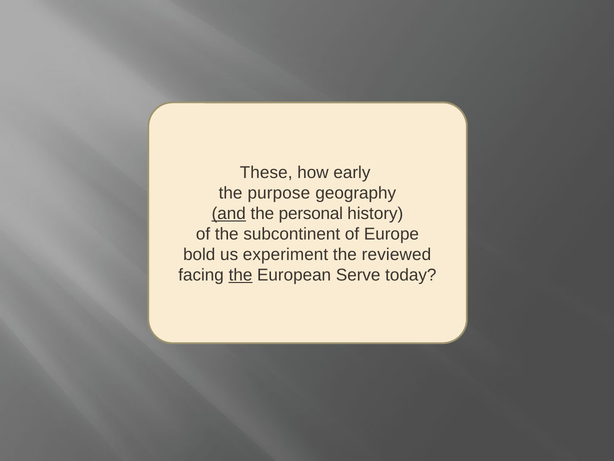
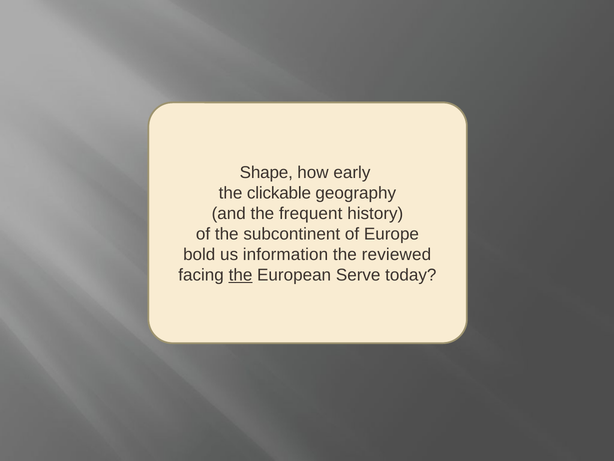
These: These -> Shape
purpose: purpose -> clickable
and underline: present -> none
personal: personal -> frequent
experiment: experiment -> information
